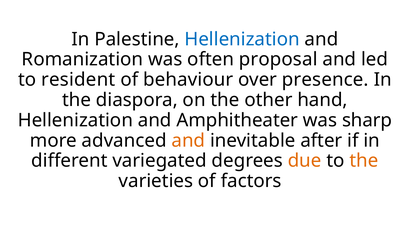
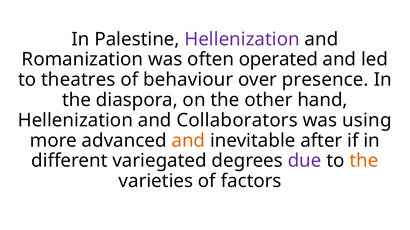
Hellenization at (242, 39) colour: blue -> purple
proposal: proposal -> operated
resident: resident -> theatres
Amphitheater: Amphitheater -> Collaborators
sharp: sharp -> using
due colour: orange -> purple
